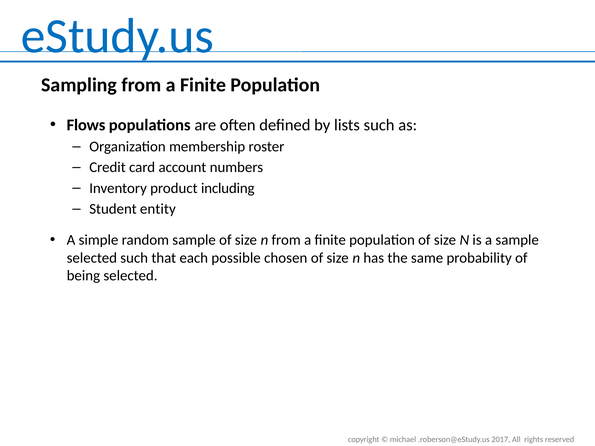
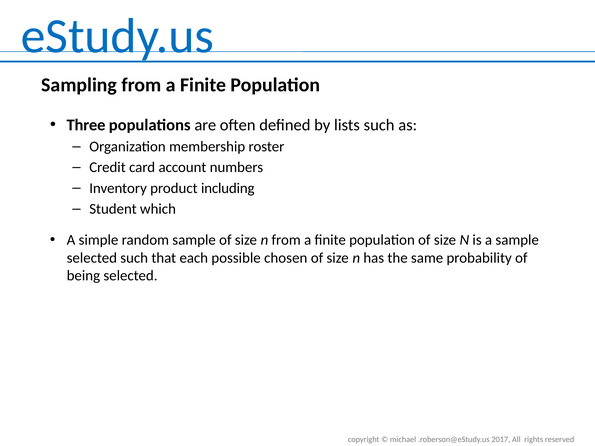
Flows: Flows -> Three
entity: entity -> which
